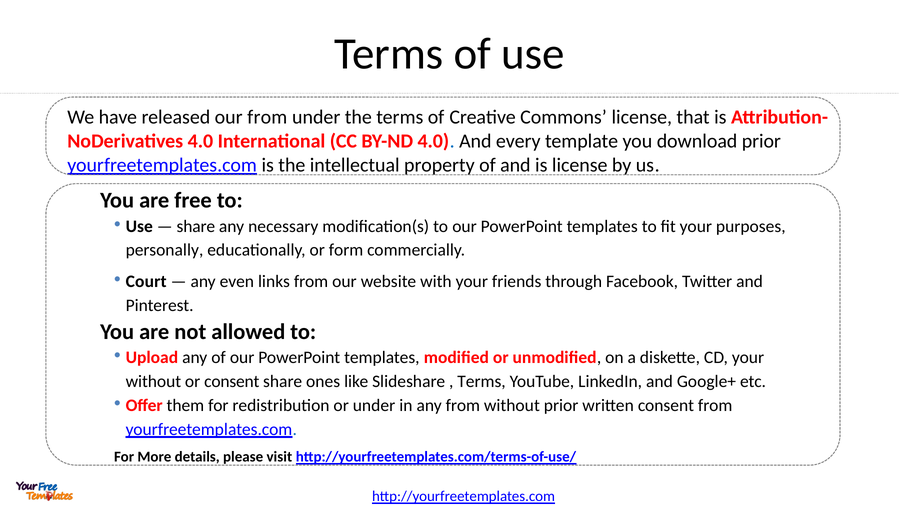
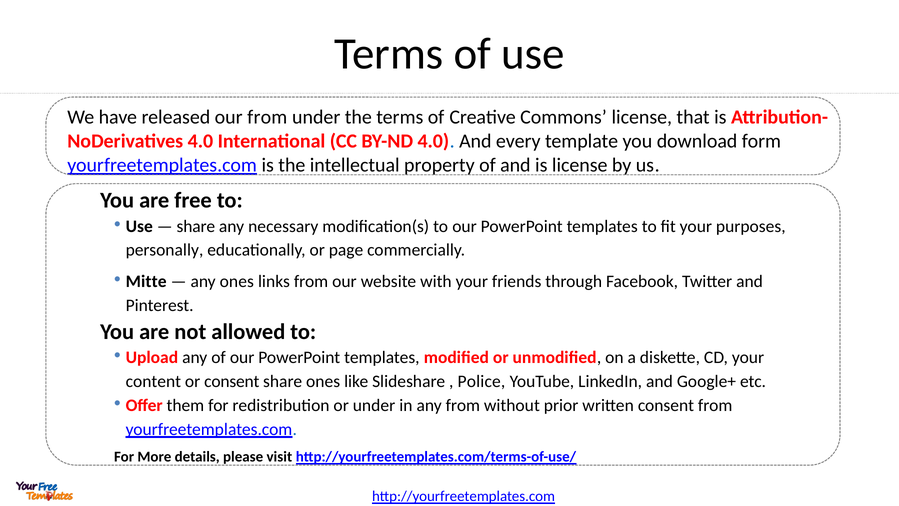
download prior: prior -> form
form: form -> page
Court: Court -> Mitte
any even: even -> ones
without at (153, 381): without -> content
Terms at (482, 381): Terms -> Police
